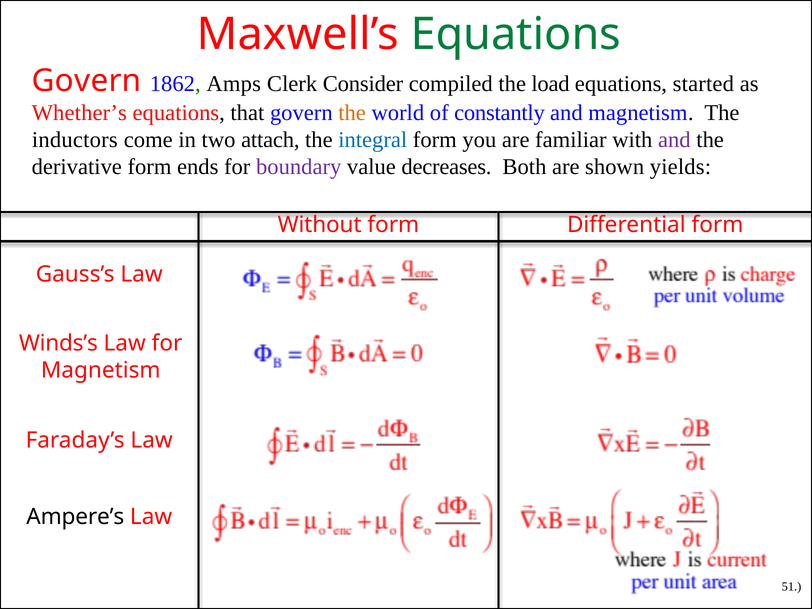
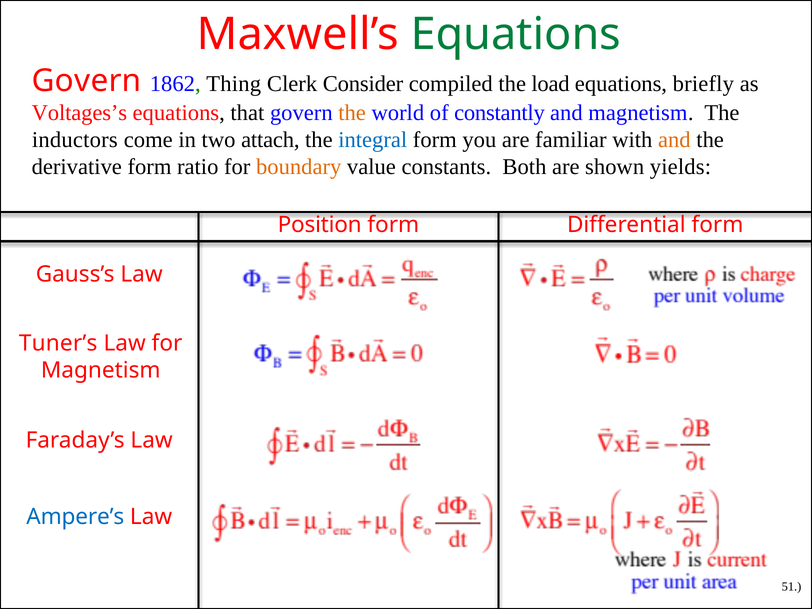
Amps: Amps -> Thing
started: started -> briefly
Whether’s: Whether’s -> Voltages’s
and at (674, 140) colour: purple -> orange
ends: ends -> ratio
boundary colour: purple -> orange
decreases: decreases -> constants
Without: Without -> Position
Winds’s: Winds’s -> Tuner’s
Ampere’s colour: black -> blue
